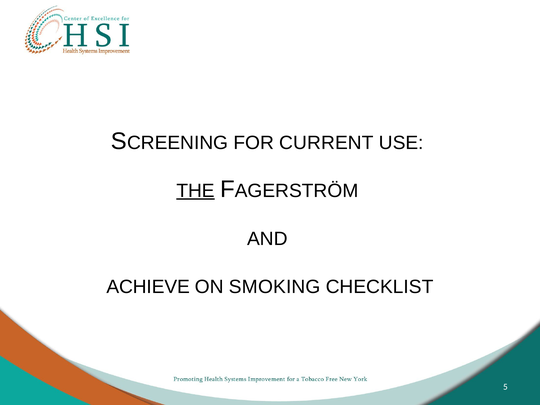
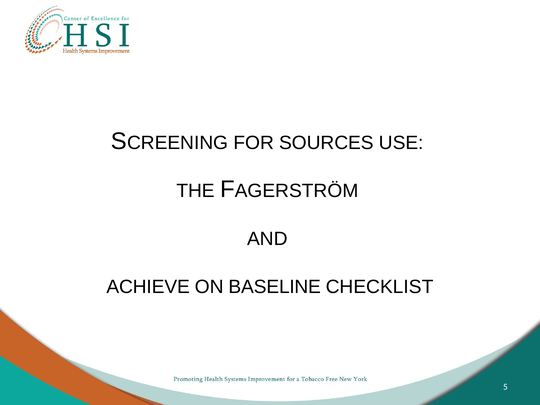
CURRENT: CURRENT -> SOURCES
THE underline: present -> none
SMOKING: SMOKING -> BASELINE
